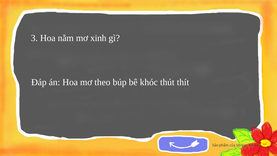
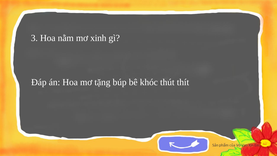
theo: theo -> tặng
